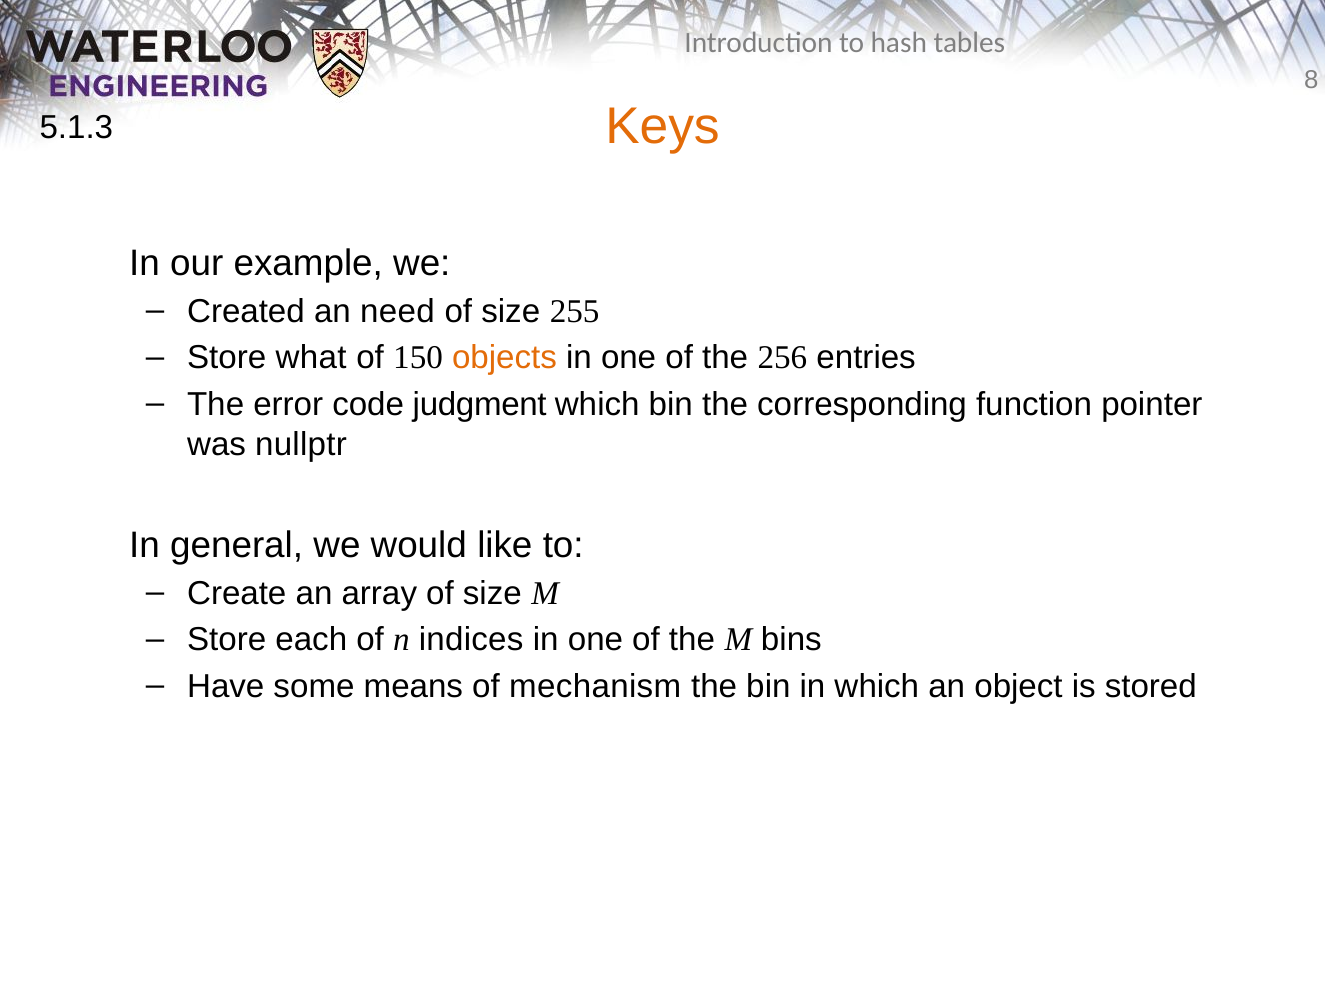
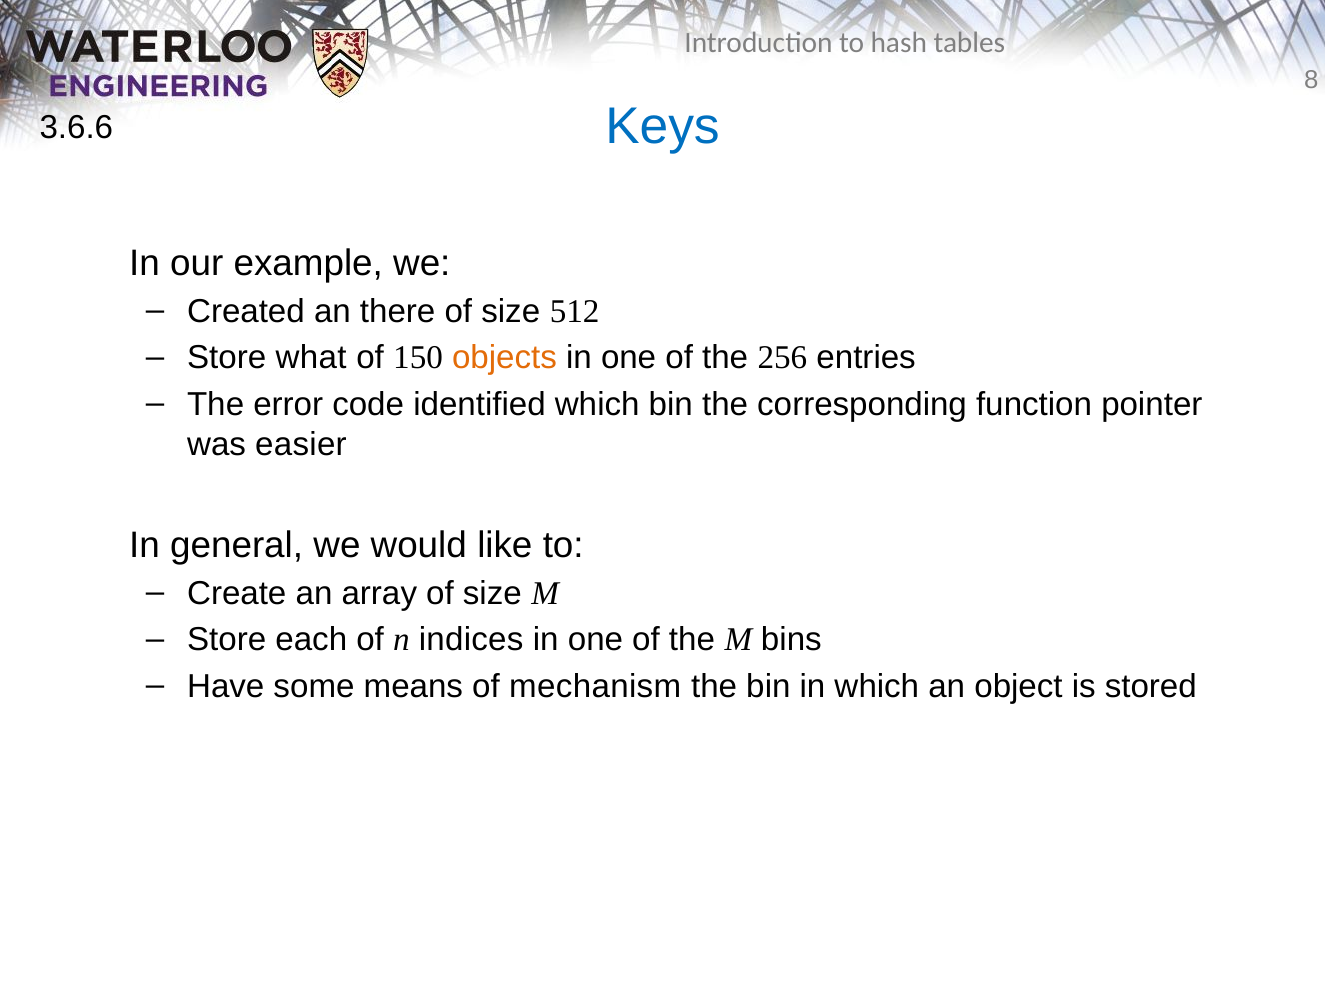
Keys colour: orange -> blue
5.1.3: 5.1.3 -> 3.6.6
need: need -> there
255: 255 -> 512
judgment: judgment -> identified
nullptr: nullptr -> easier
